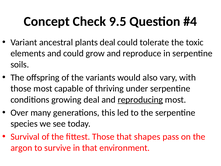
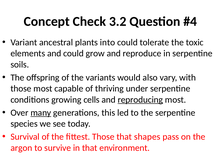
9.5: 9.5 -> 3.2
plants deal: deal -> into
growing deal: deal -> cells
many underline: none -> present
